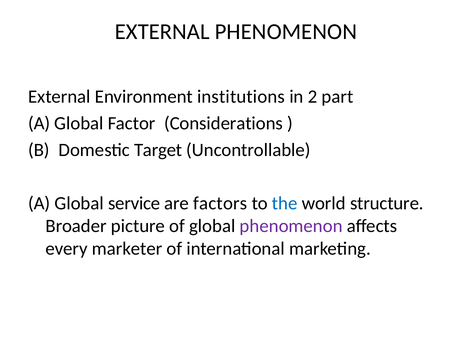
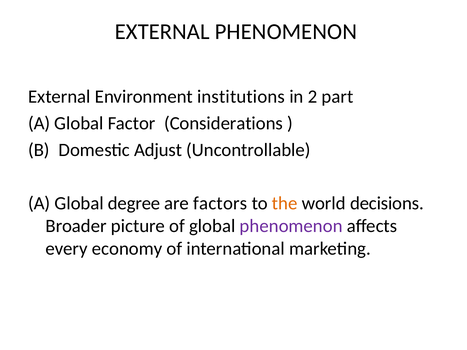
Target: Target -> Adjust
service: service -> degree
the colour: blue -> orange
structure: structure -> decisions
marketer: marketer -> economy
